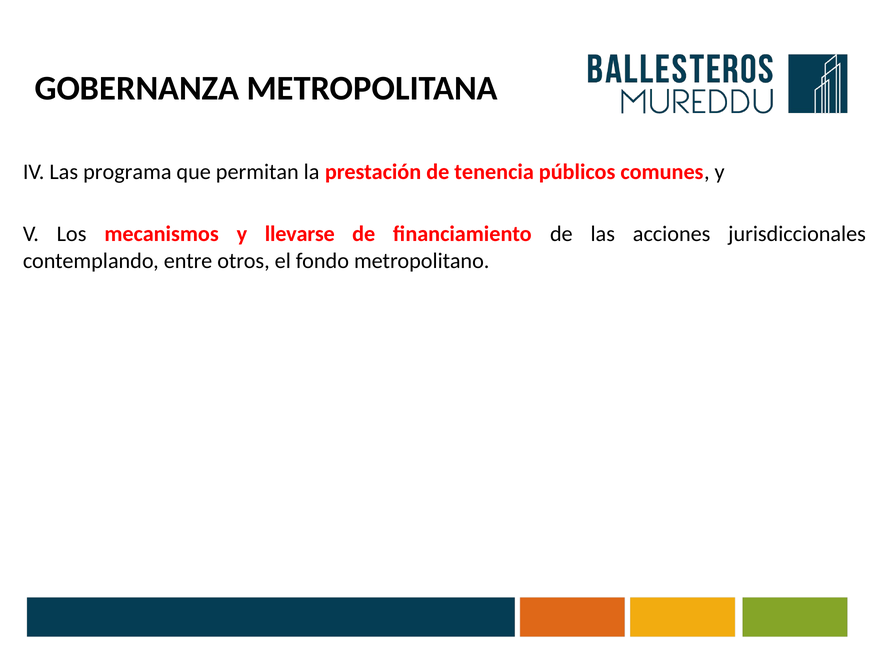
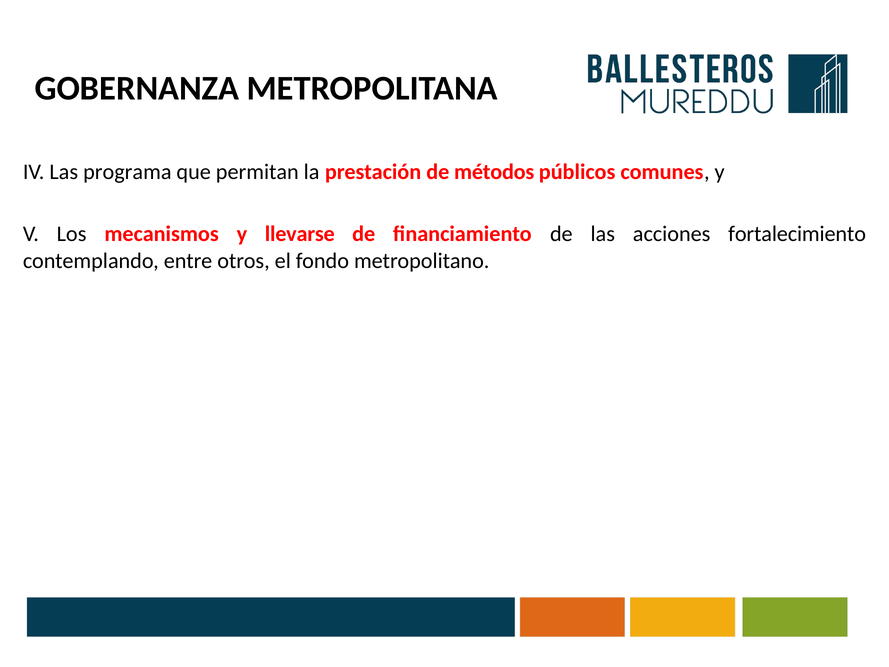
tenencia: tenencia -> métodos
jurisdiccionales: jurisdiccionales -> fortalecimiento
